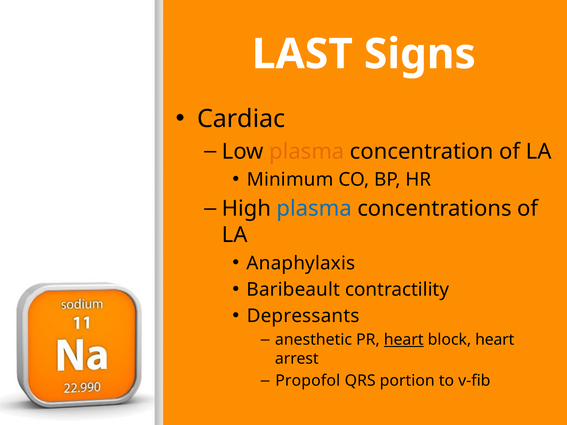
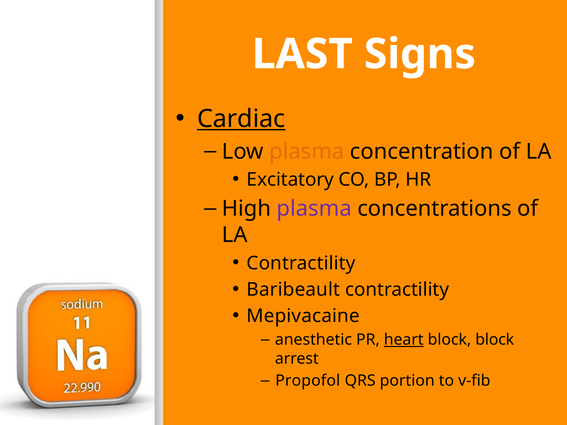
Cardiac underline: none -> present
Minimum: Minimum -> Excitatory
plasma at (314, 209) colour: blue -> purple
Anaphylaxis at (301, 263): Anaphylaxis -> Contractility
Depressants: Depressants -> Mepivacaine
block heart: heart -> block
